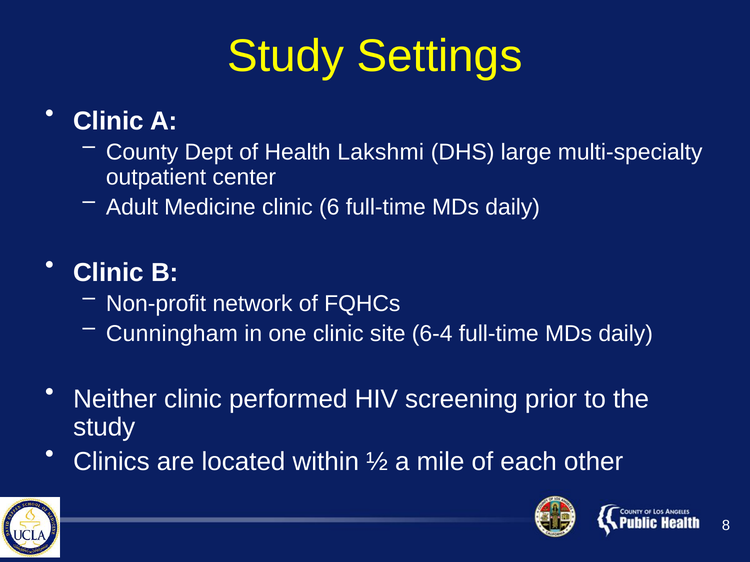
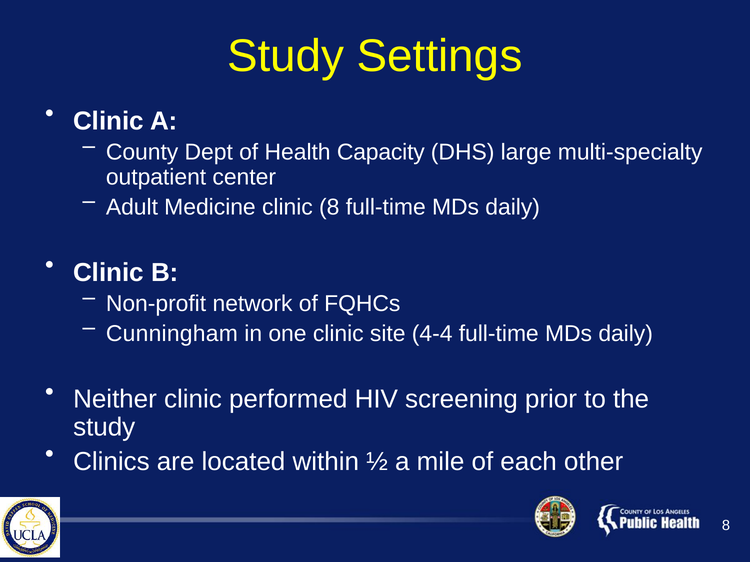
Lakshmi: Lakshmi -> Capacity
clinic 6: 6 -> 8
6-4: 6-4 -> 4-4
